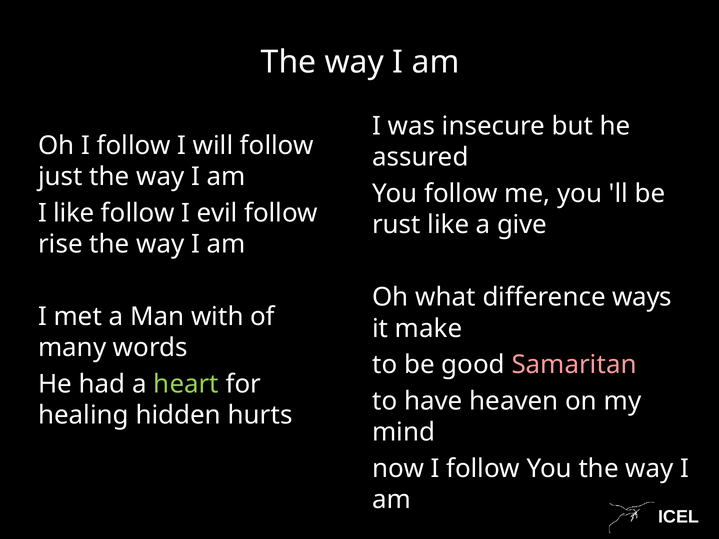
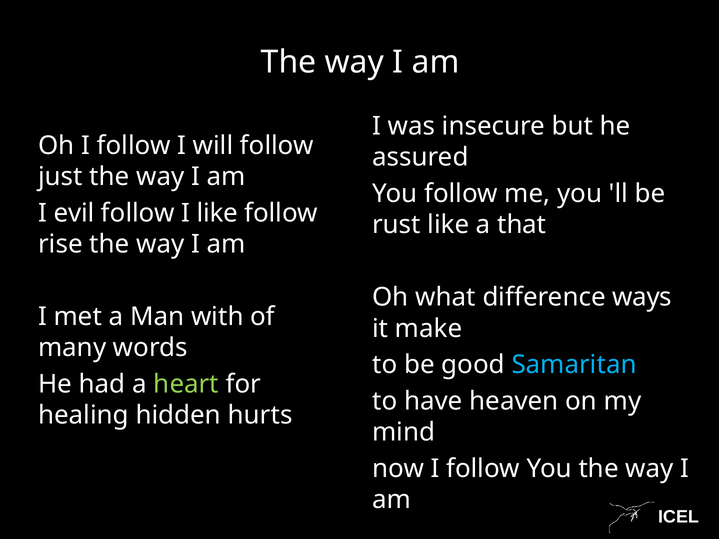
I like: like -> evil
I evil: evil -> like
give: give -> that
Samaritan colour: pink -> light blue
